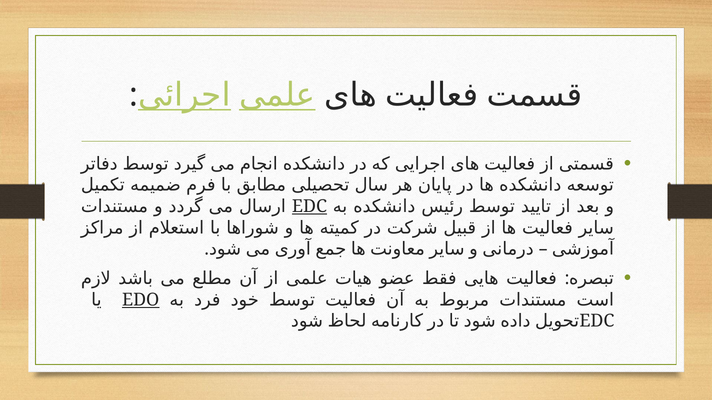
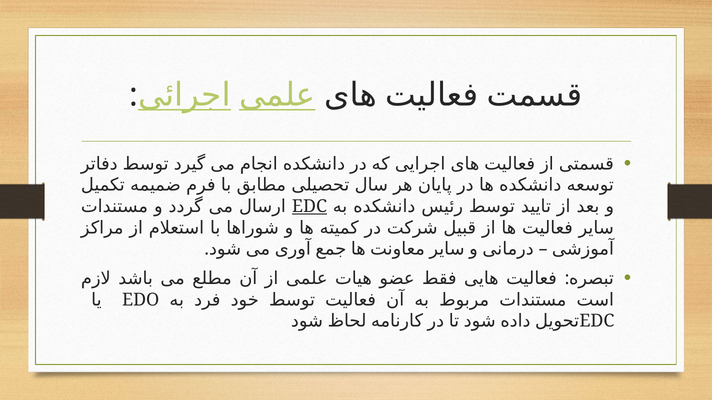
EDO underline: present -> none
